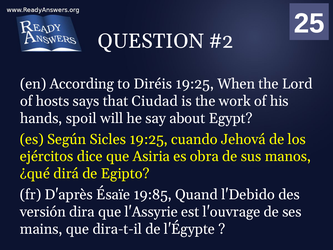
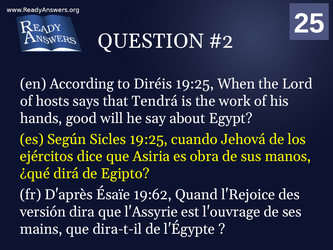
Ciudad: Ciudad -> Tendrá
spoil: spoil -> good
19:85: 19:85 -> 19:62
l'Debido: l'Debido -> l'Rejoice
